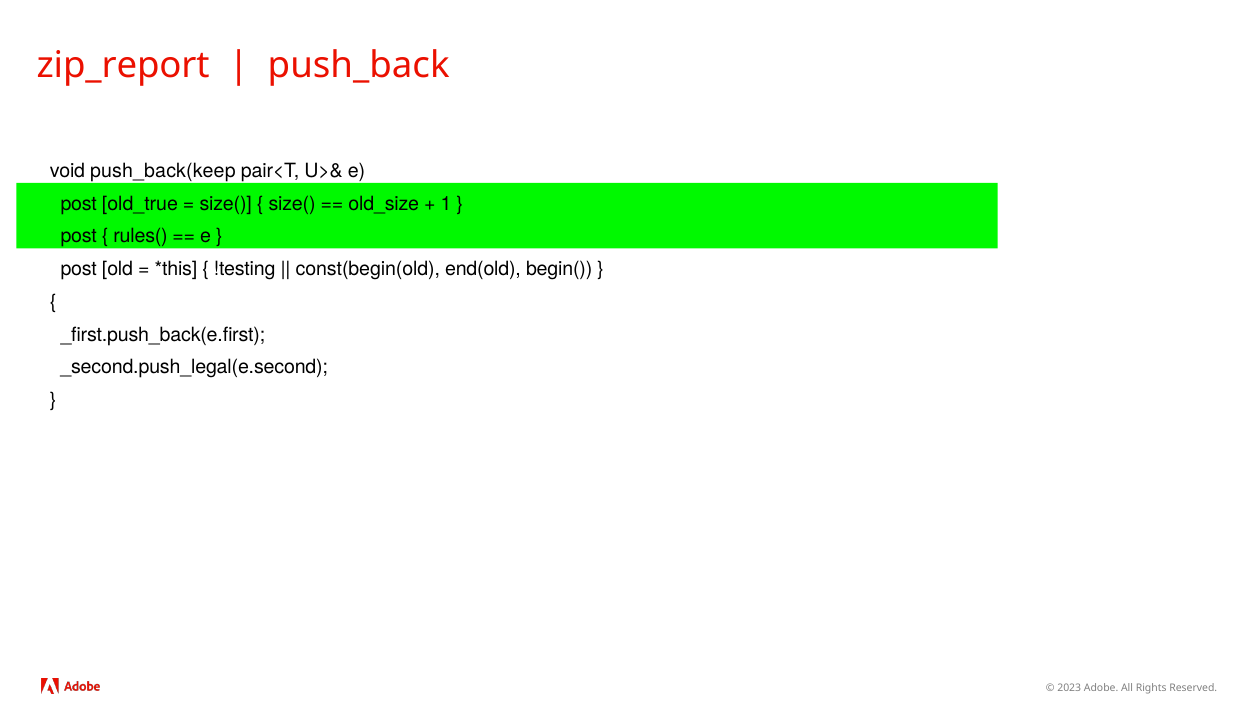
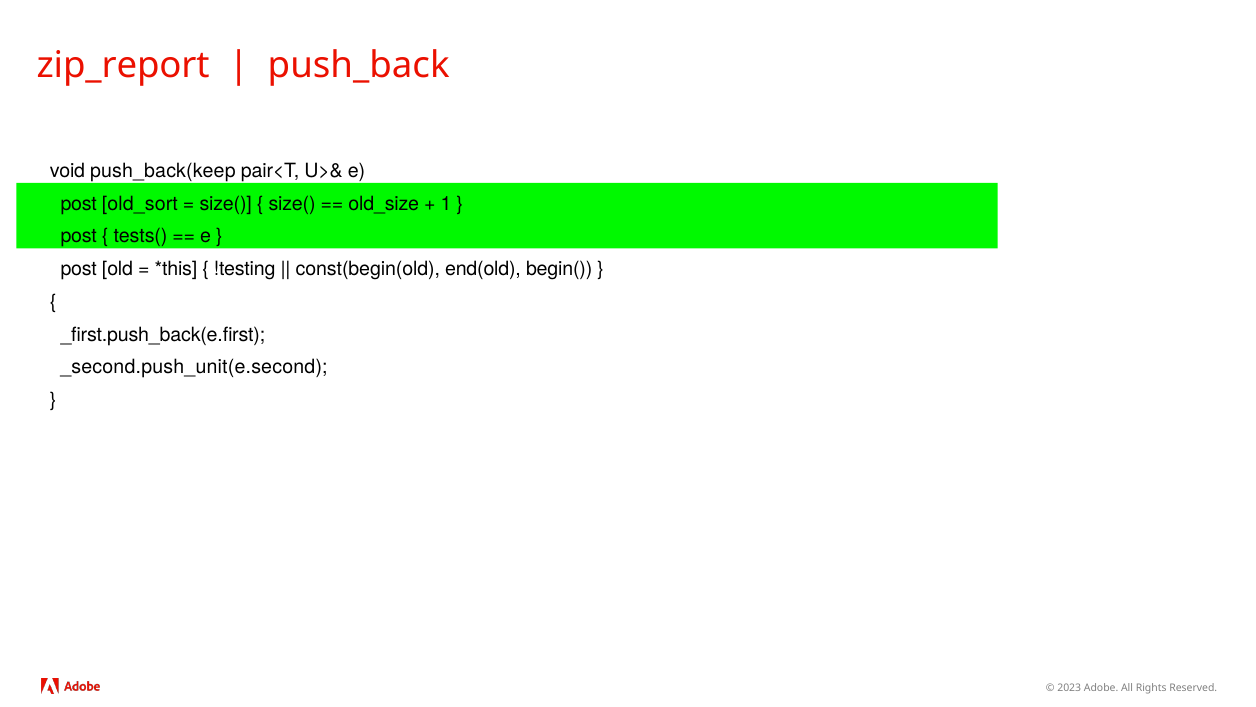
old_true: old_true -> old_sort
rules(: rules( -> tests(
_second.push_legal(e.second: _second.push_legal(e.second -> _second.push_unit(e.second
